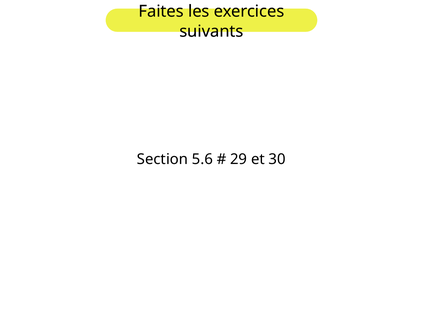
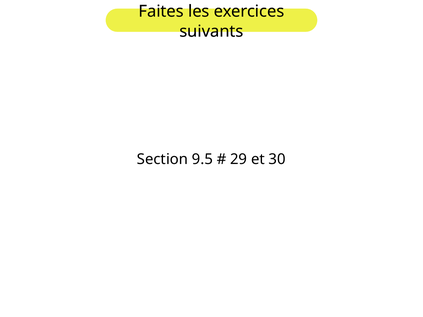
5.6: 5.6 -> 9.5
